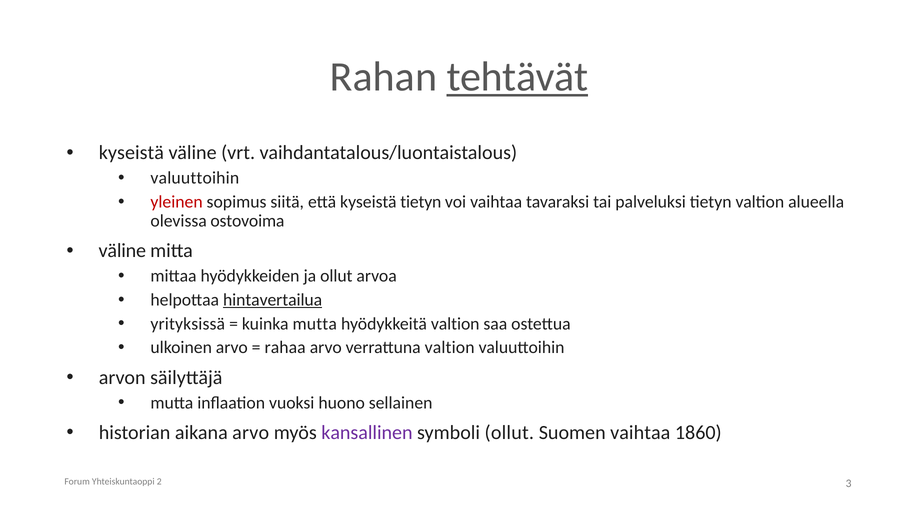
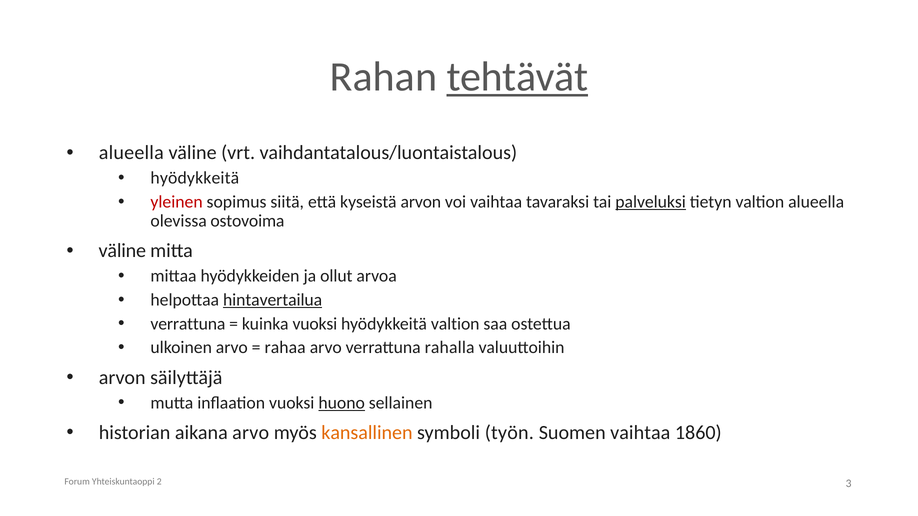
kyseistä at (131, 153): kyseistä -> alueella
valuuttoihin at (195, 178): valuuttoihin -> hyödykkeitä
kyseistä tietyn: tietyn -> arvon
palveluksi underline: none -> present
yrityksissä at (188, 324): yrityksissä -> verrattuna
kuinka mutta: mutta -> vuoksi
verrattuna valtion: valtion -> rahalla
huono underline: none -> present
kansallinen colour: purple -> orange
symboli ollut: ollut -> työn
